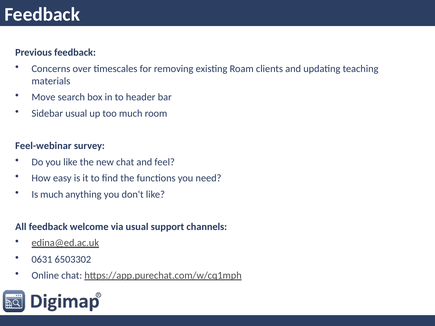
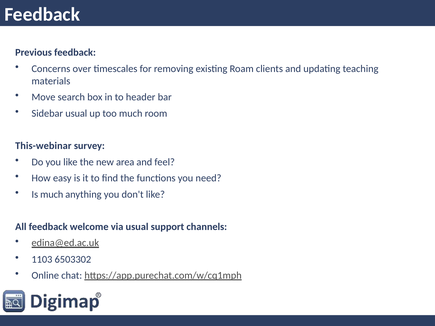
Feel-webinar: Feel-webinar -> This-webinar
new chat: chat -> area
0631: 0631 -> 1103
